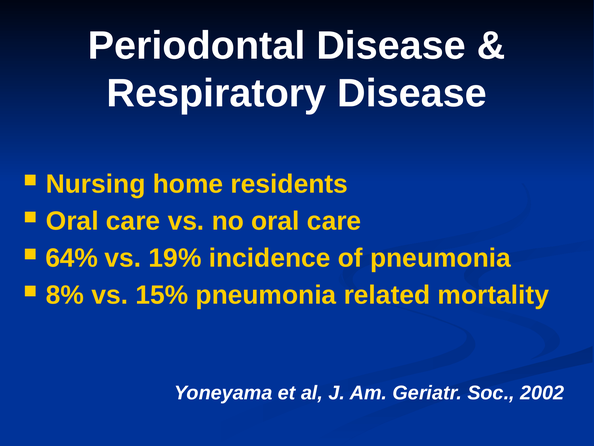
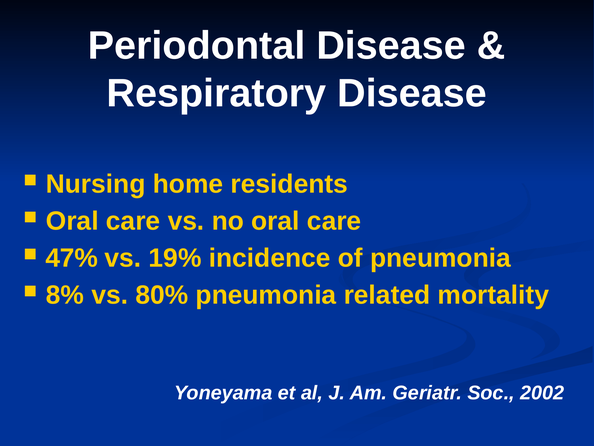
64%: 64% -> 47%
15%: 15% -> 80%
